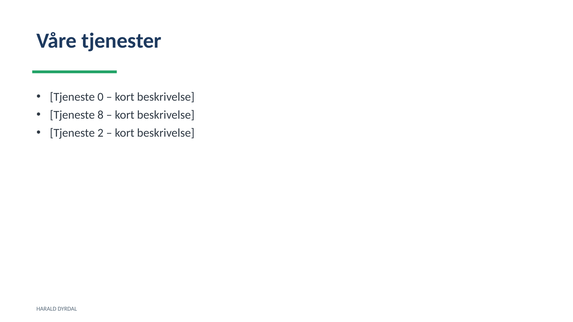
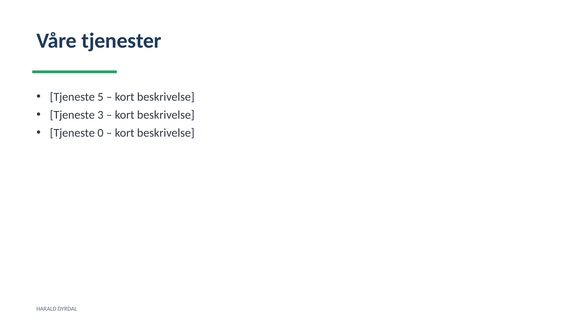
0: 0 -> 5
8: 8 -> 3
2: 2 -> 0
